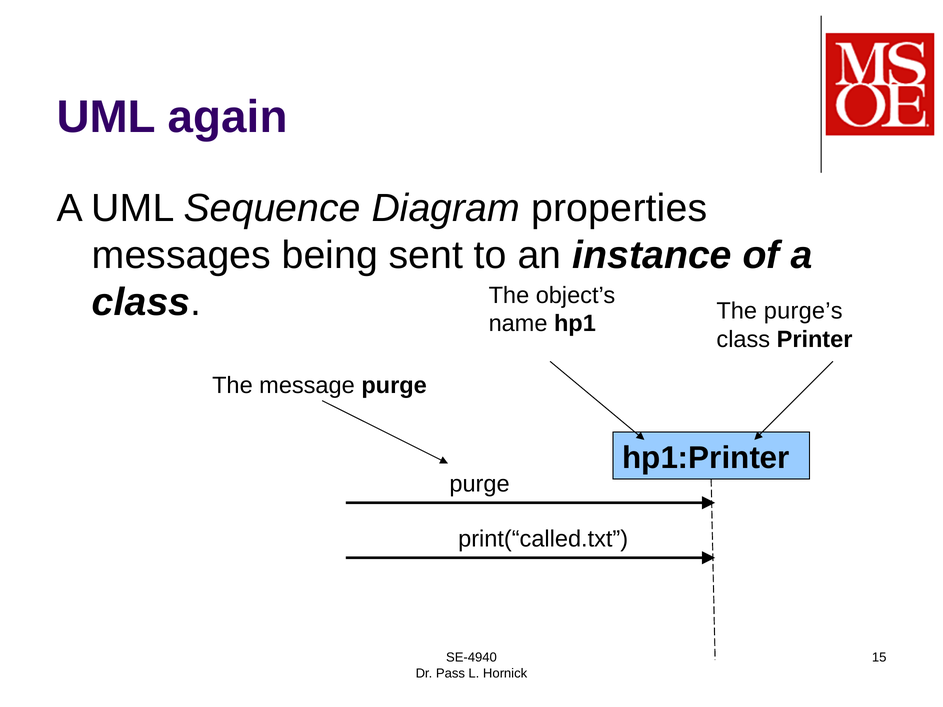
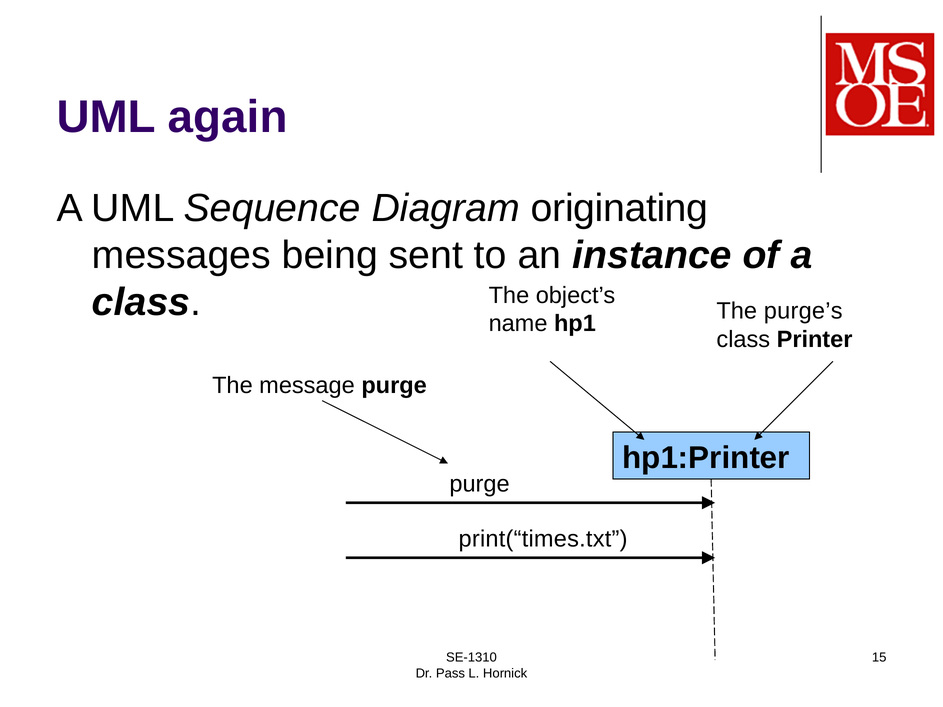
properties: properties -> originating
print(“called.txt: print(“called.txt -> print(“times.txt
SE-4940: SE-4940 -> SE-1310
